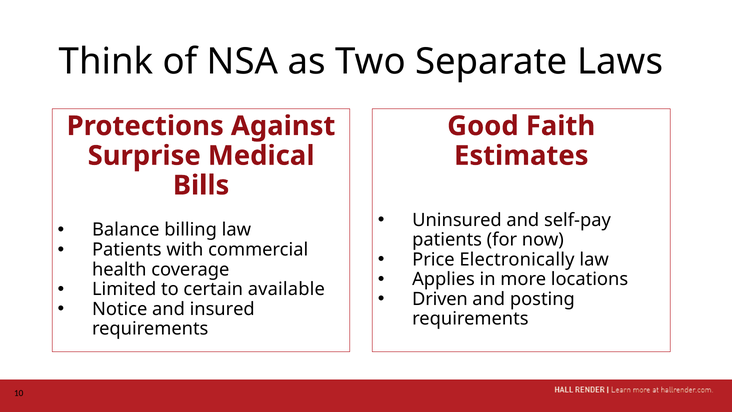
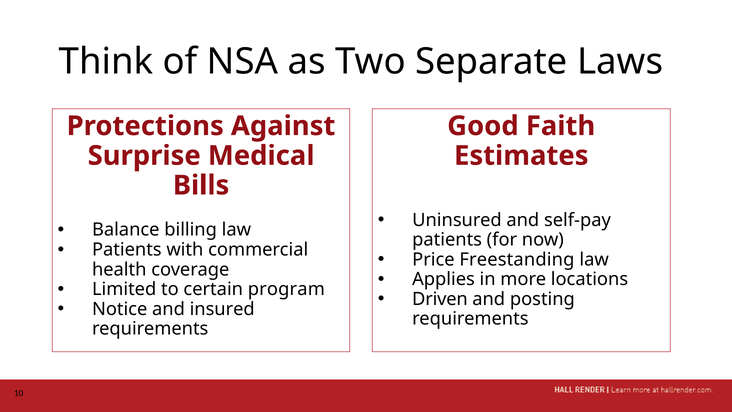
Electronically: Electronically -> Freestanding
available: available -> program
